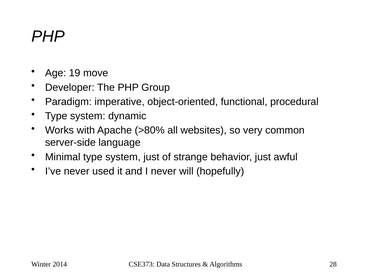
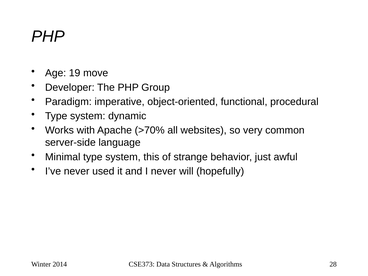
>80%: >80% -> >70%
system just: just -> this
